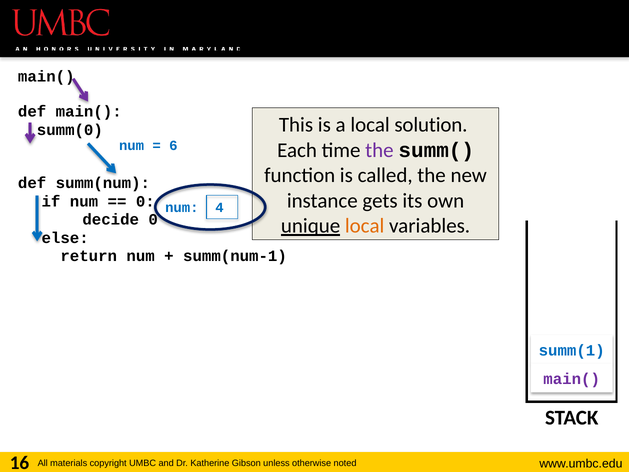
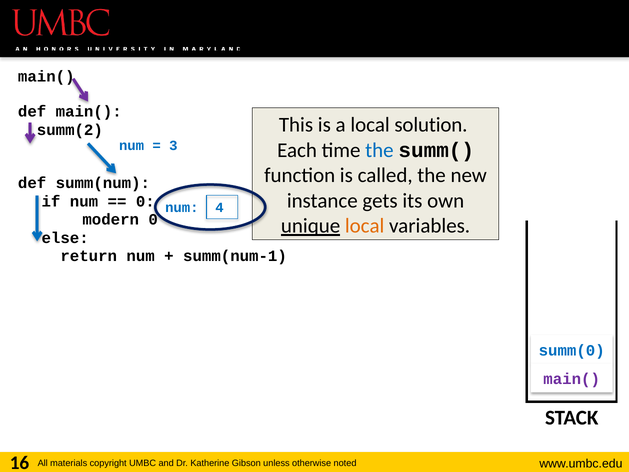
summ(0: summ(0 -> summ(2
6: 6 -> 3
the at (379, 150) colour: purple -> blue
decide: decide -> modern
summ(1: summ(1 -> summ(0
